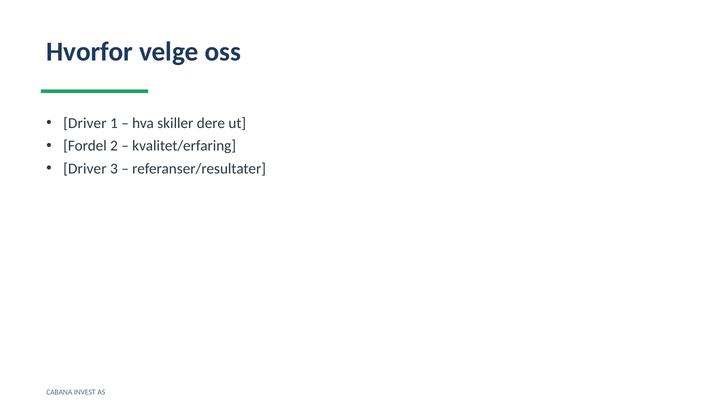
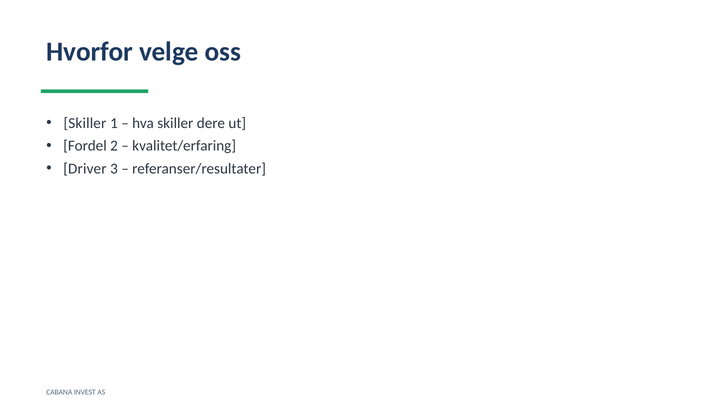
Driver at (85, 123): Driver -> Skiller
